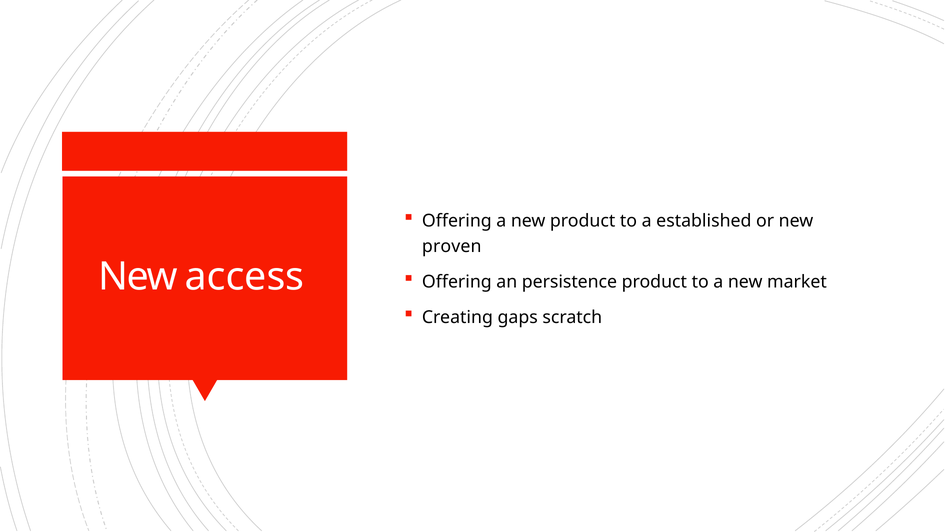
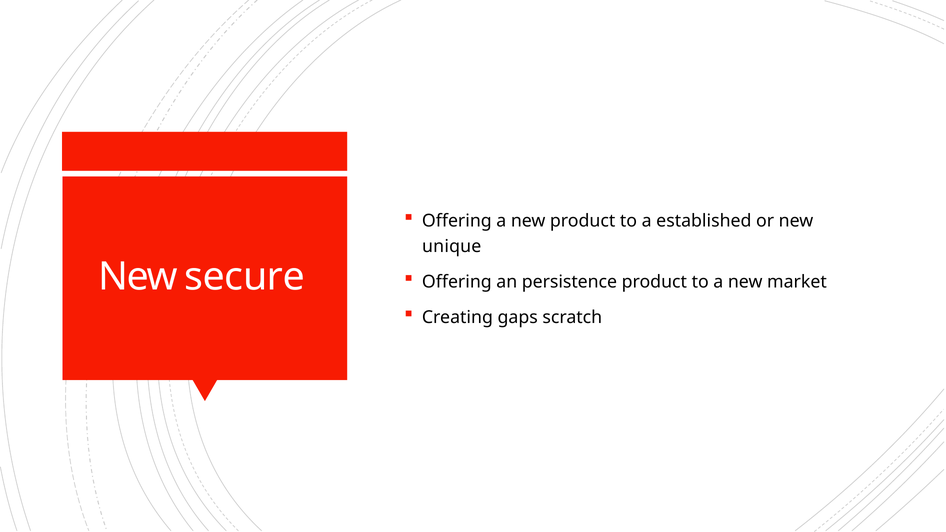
proven: proven -> unique
access: access -> secure
